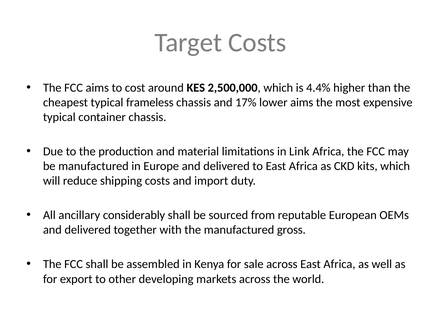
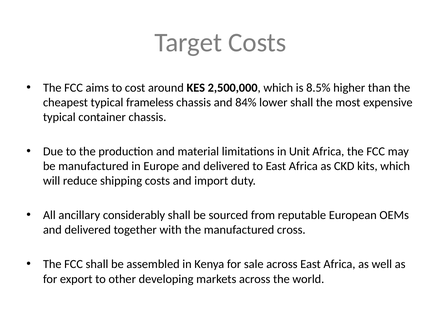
4.4%: 4.4% -> 8.5%
17%: 17% -> 84%
lower aims: aims -> shall
Link: Link -> Unit
gross: gross -> cross
